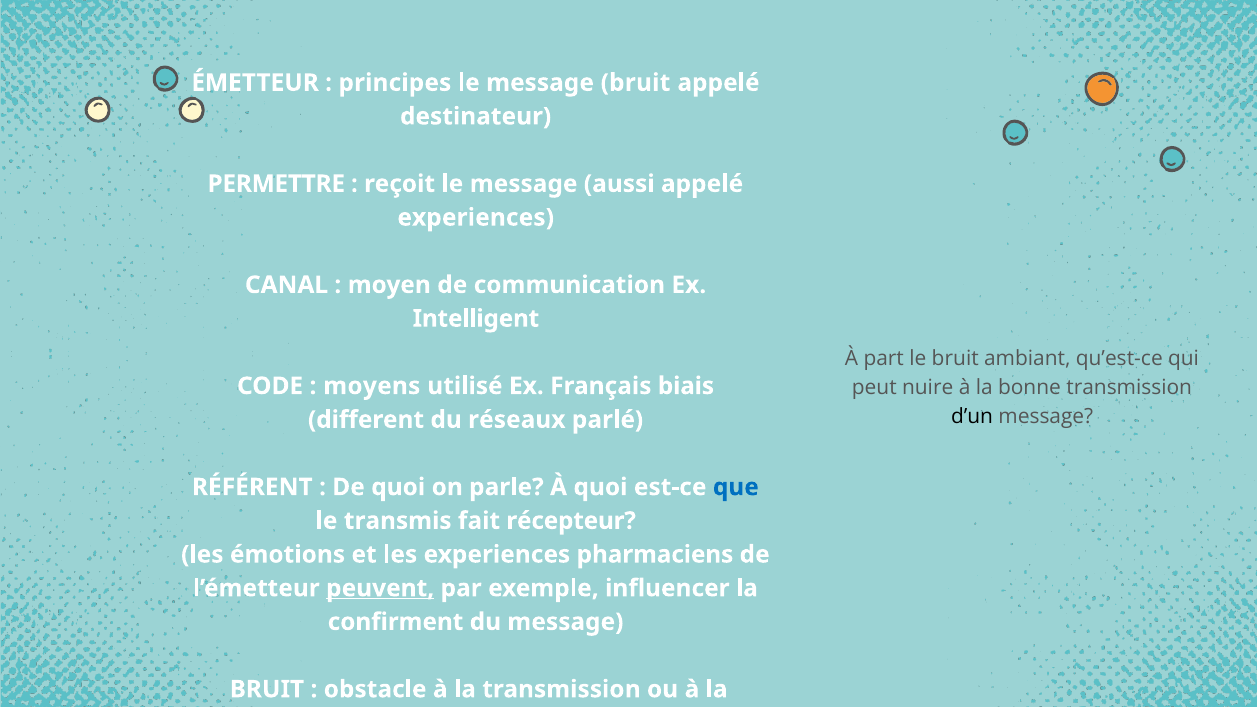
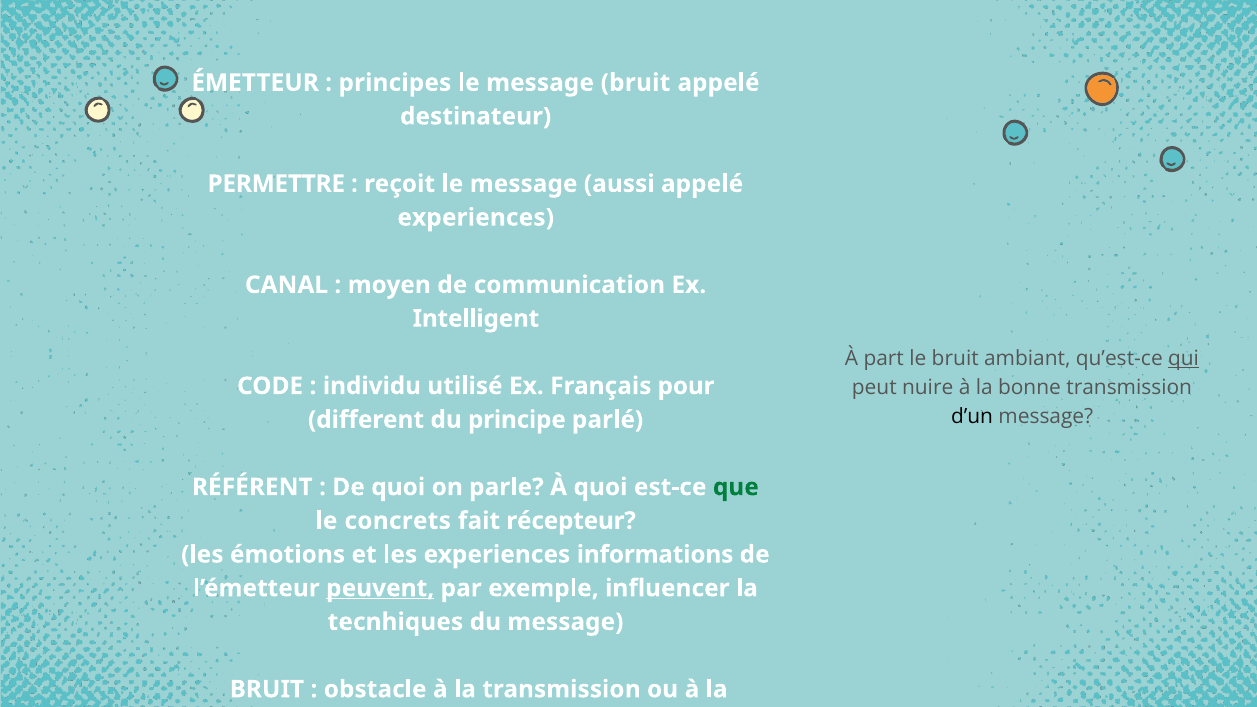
qui underline: none -> present
moyens: moyens -> individu
biais: biais -> pour
réseaux: réseaux -> principe
que colour: blue -> green
transmis: transmis -> concrets
pharmaciens: pharmaciens -> informations
confirment: confirment -> tecnhiques
